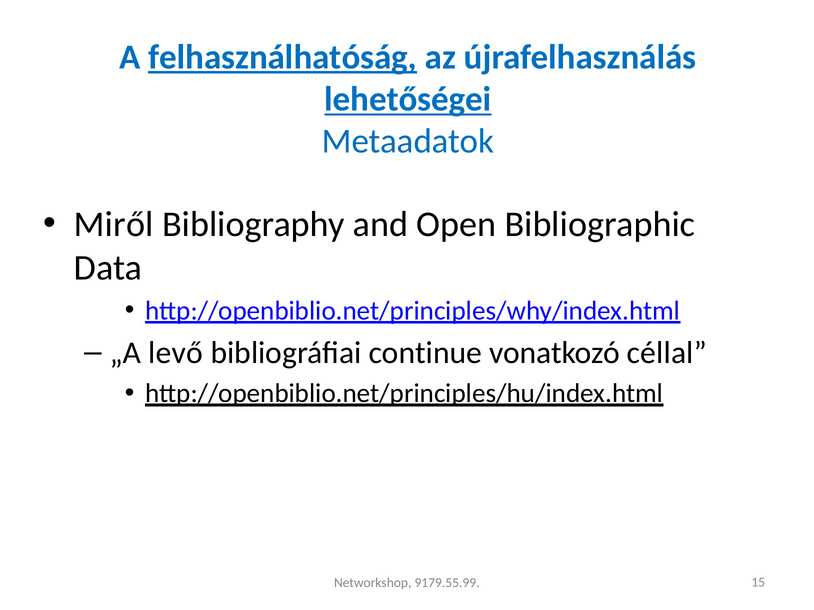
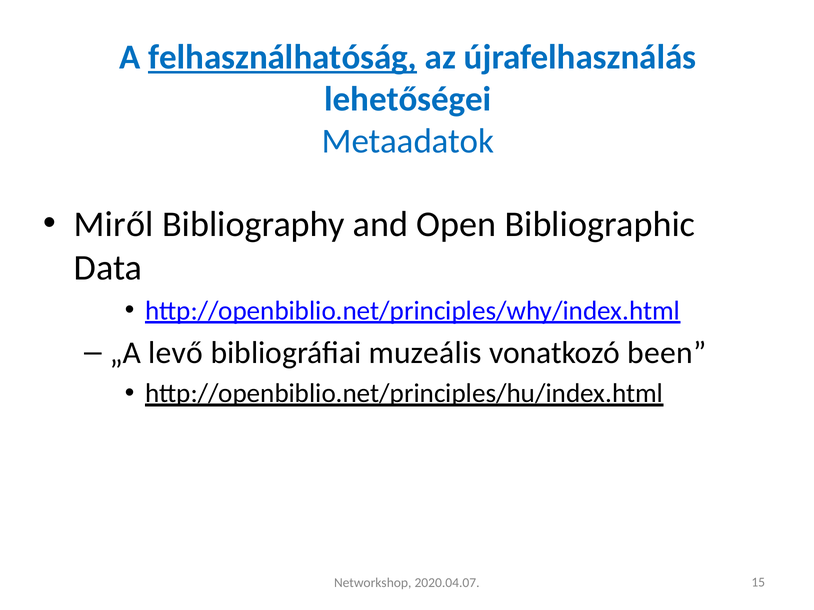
lehetőségei underline: present -> none
continue: continue -> muzeális
céllal: céllal -> been
9179.55.99: 9179.55.99 -> 2020.04.07
